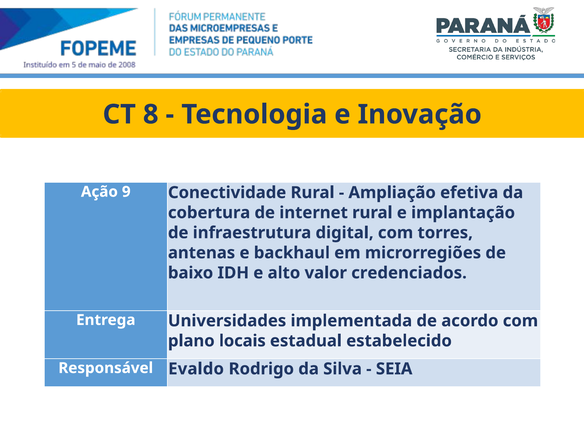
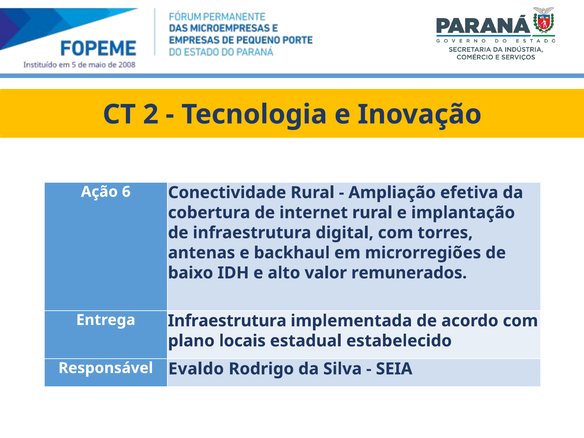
8: 8 -> 2
9: 9 -> 6
credenciados: credenciados -> remunerados
Entrega Universidades: Universidades -> Infraestrutura
